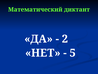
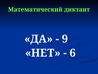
2: 2 -> 9
5: 5 -> 6
